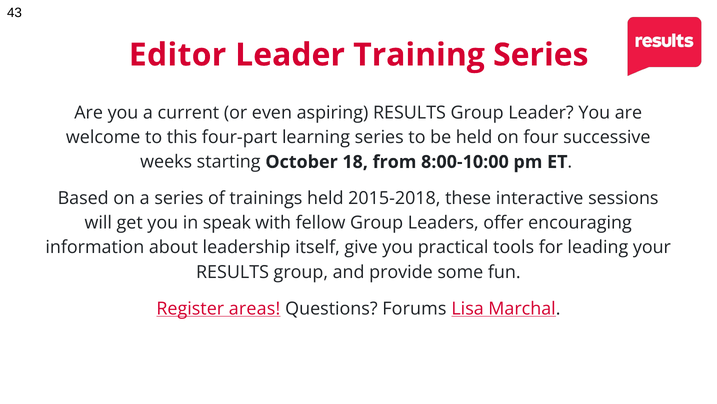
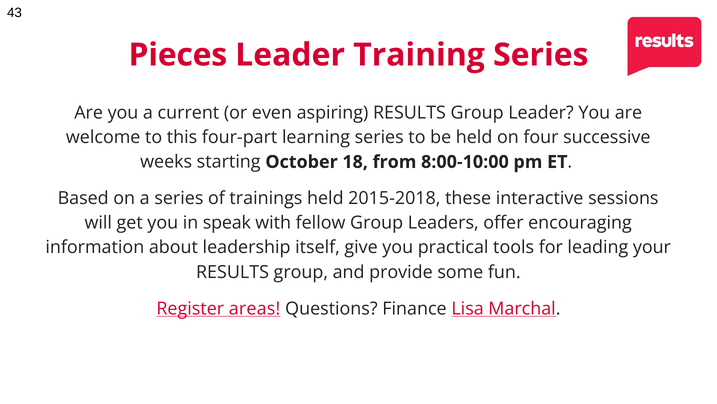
Editor: Editor -> Pieces
Forums: Forums -> Finance
